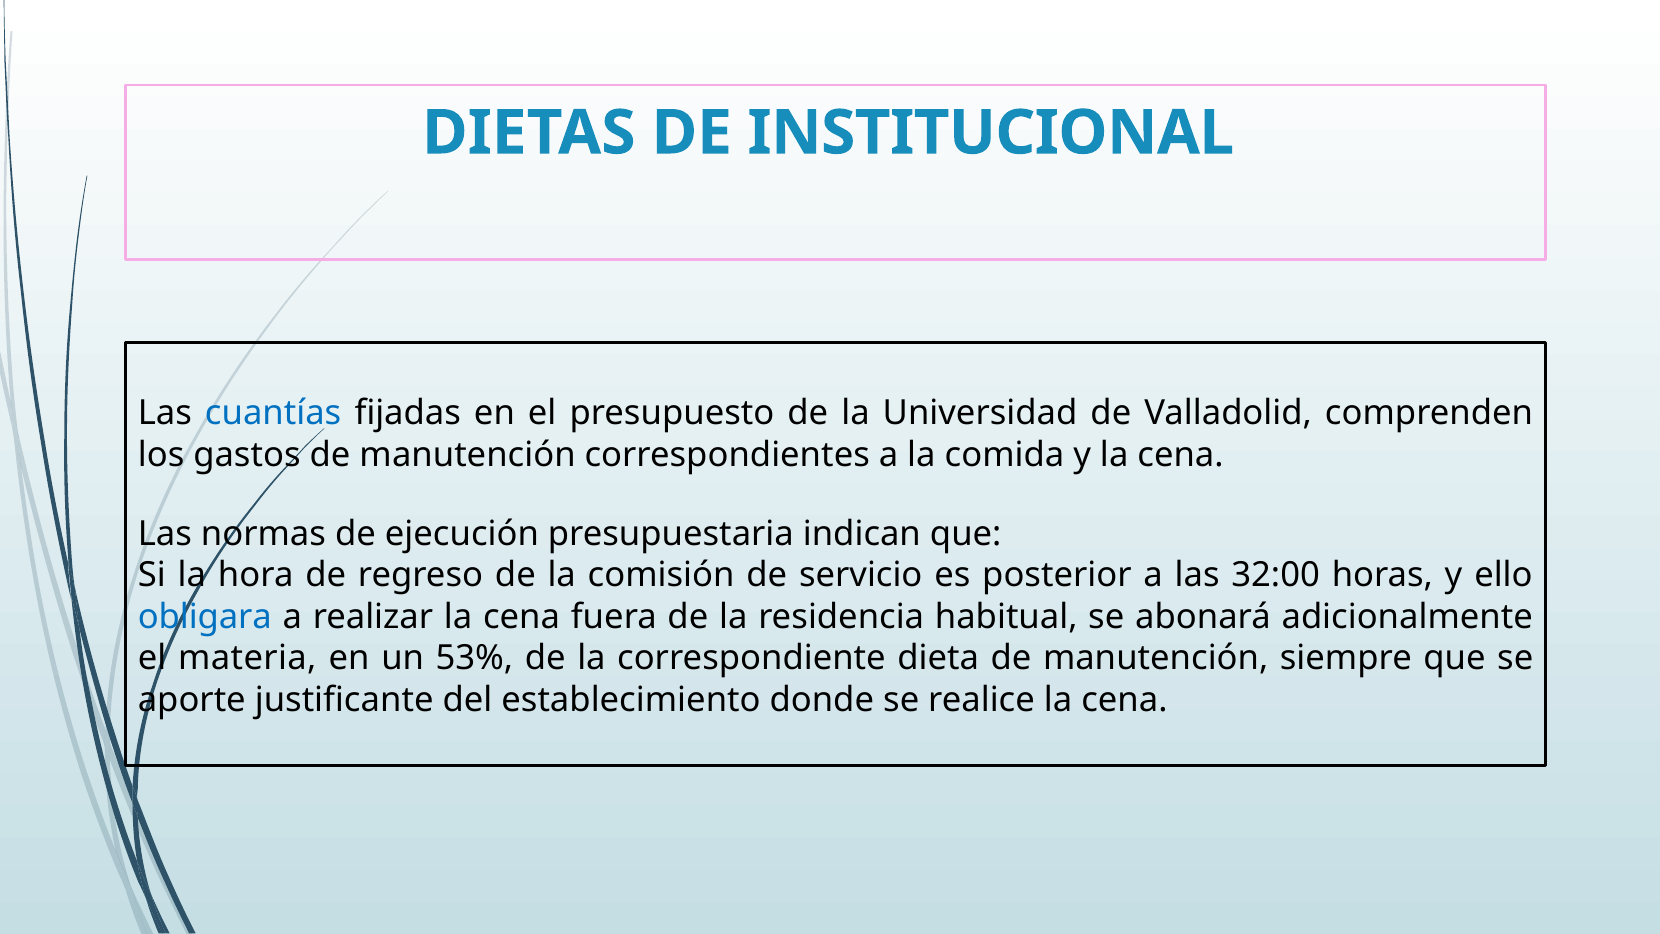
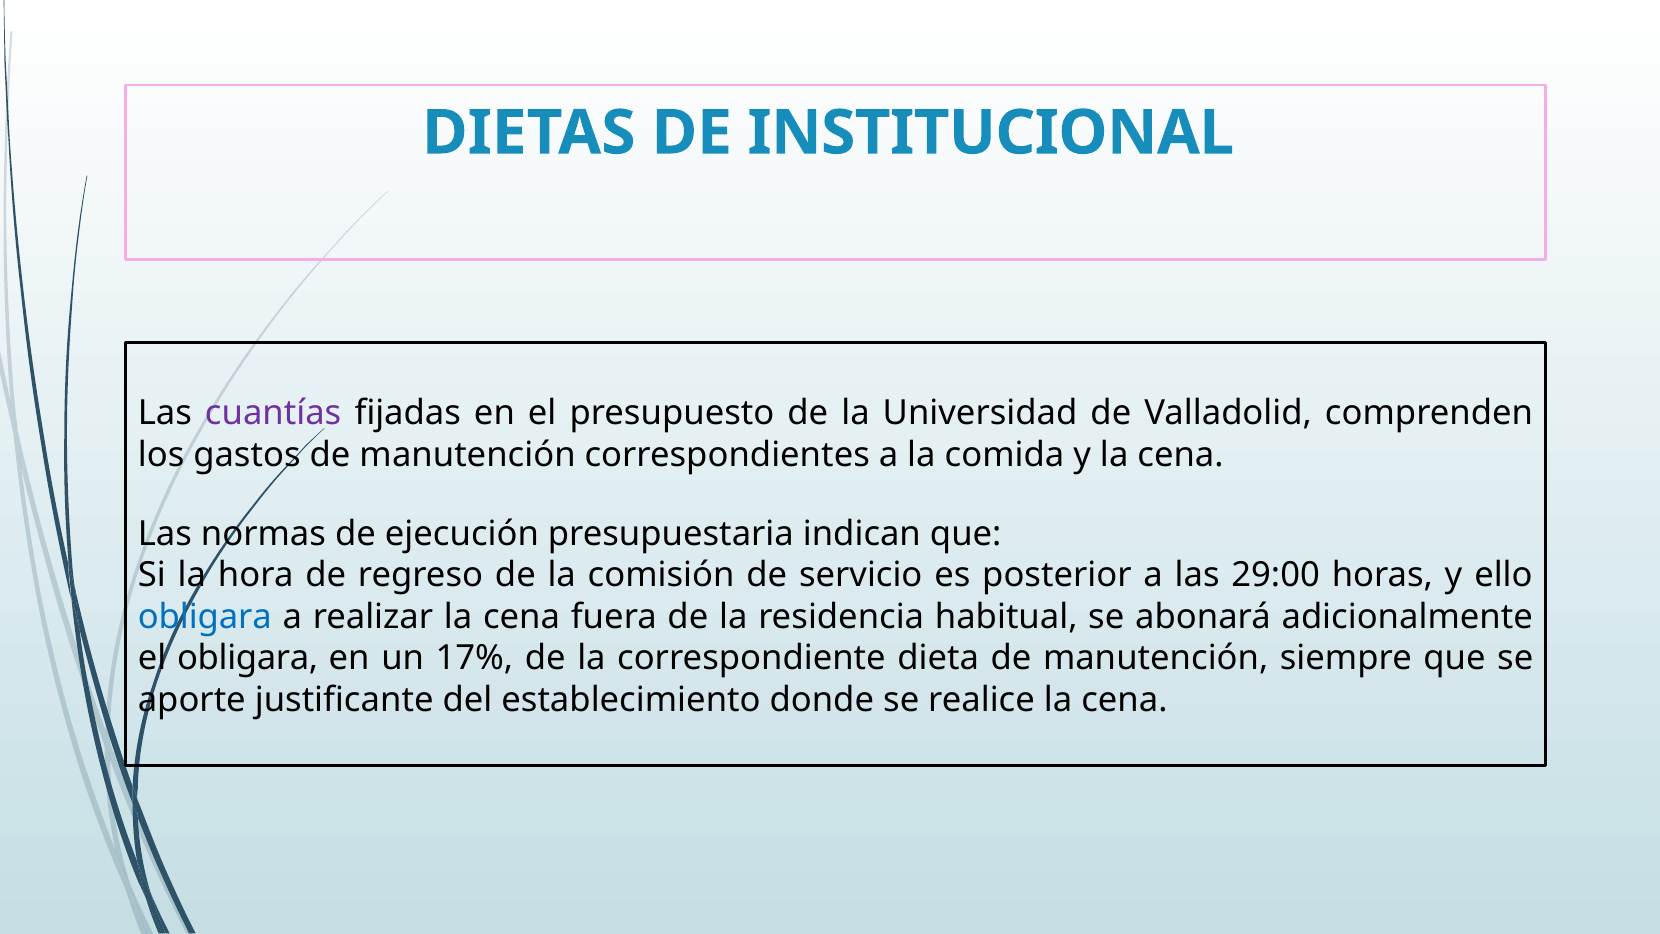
cuantías colour: blue -> purple
32:00: 32:00 -> 29:00
el materia: materia -> obligara
53%: 53% -> 17%
